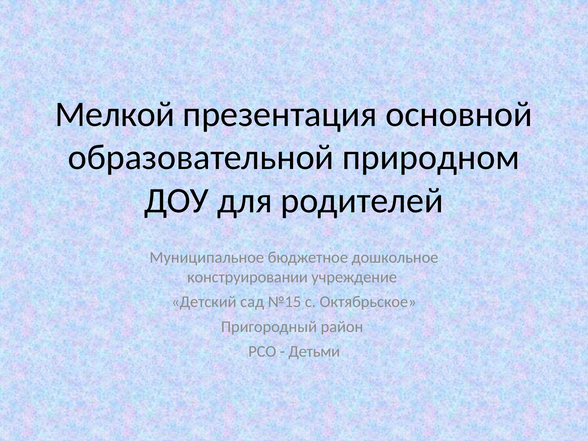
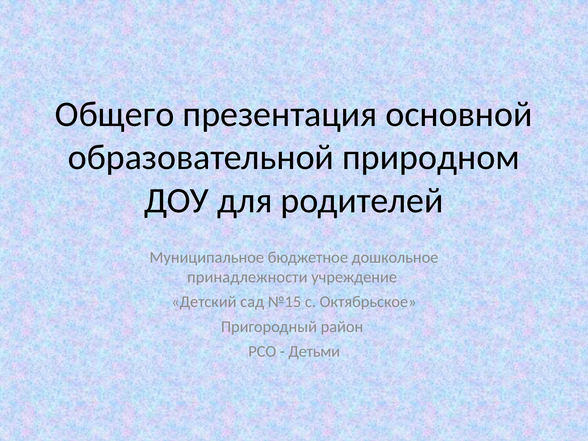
Мелкой: Мелкой -> Общего
конструировании: конструировании -> принадлежности
